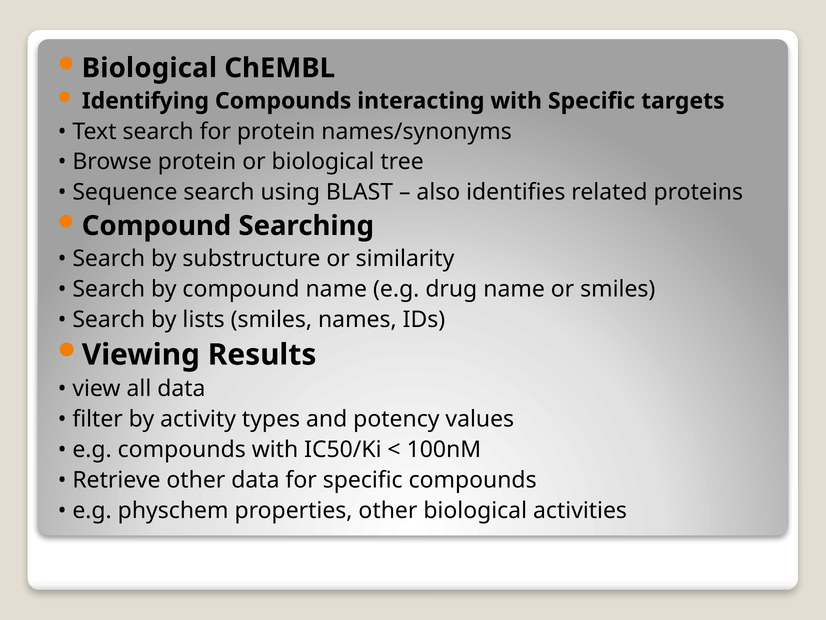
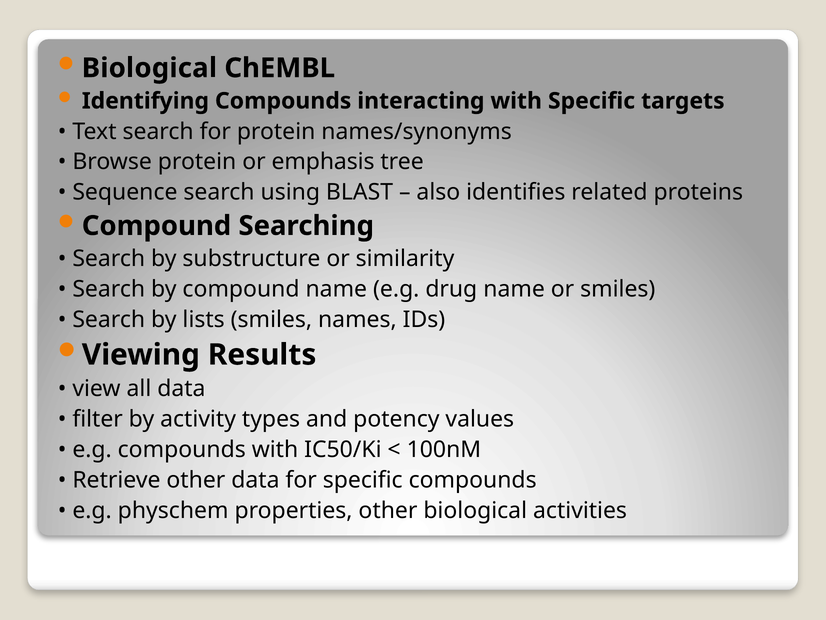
or biological: biological -> emphasis
